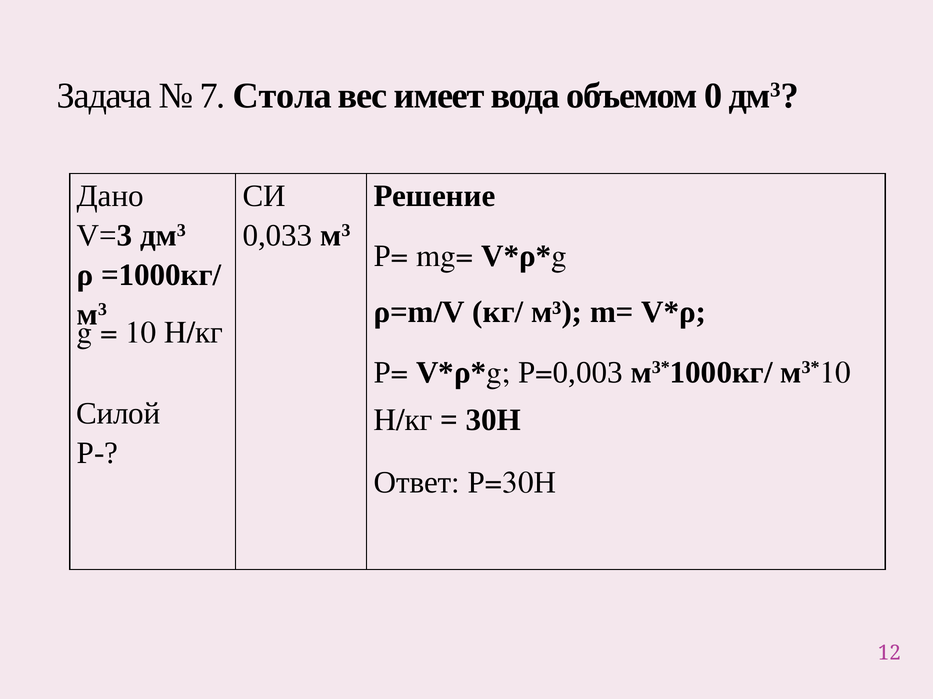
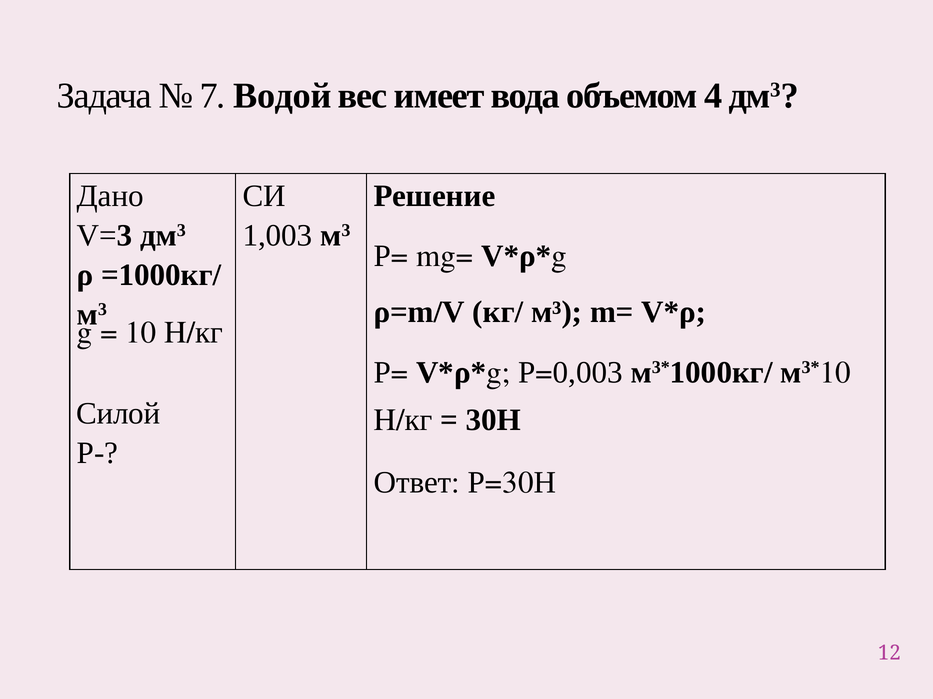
Стола: Стола -> Водой
0: 0 -> 4
0,033: 0,033 -> 1,003
